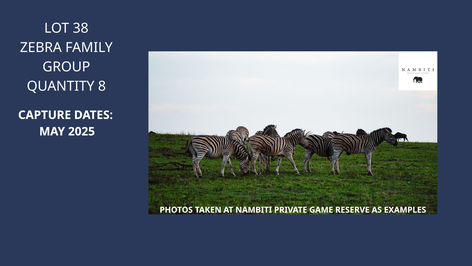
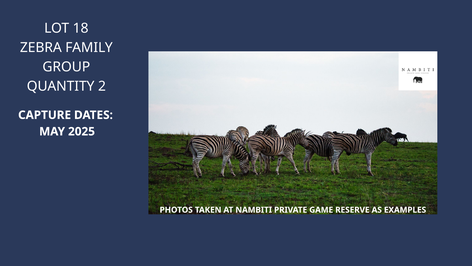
38: 38 -> 18
8: 8 -> 2
